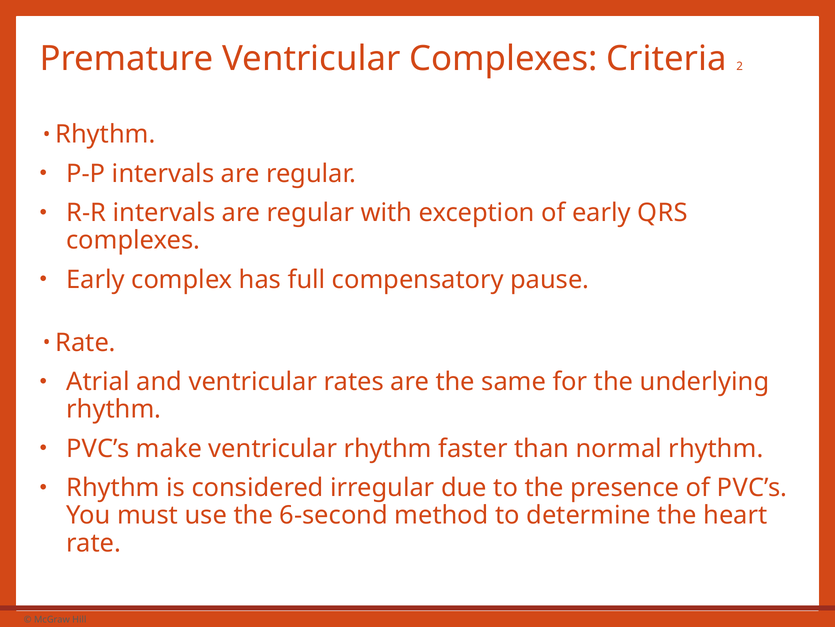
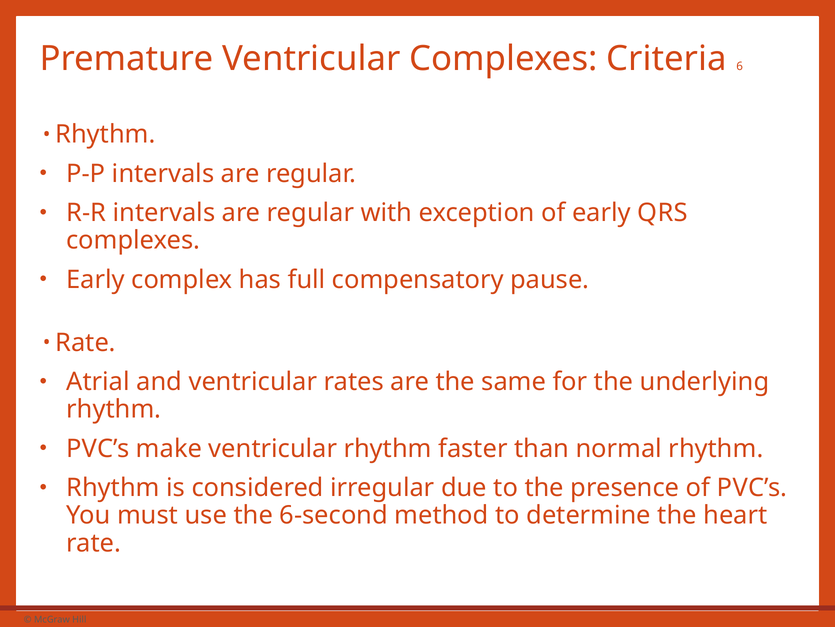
2: 2 -> 6
